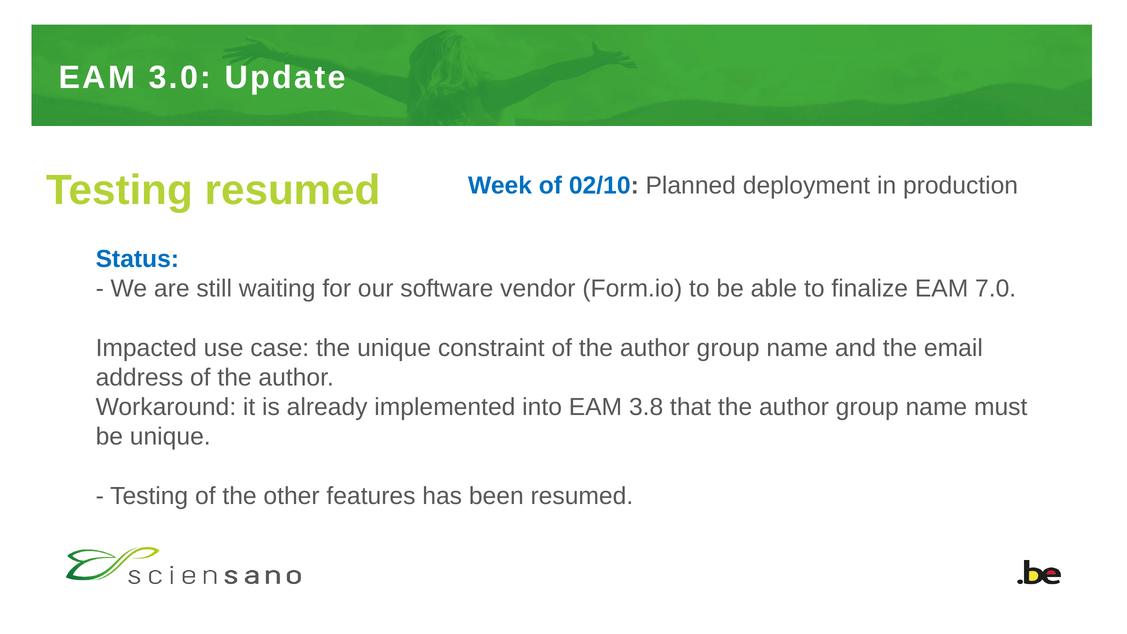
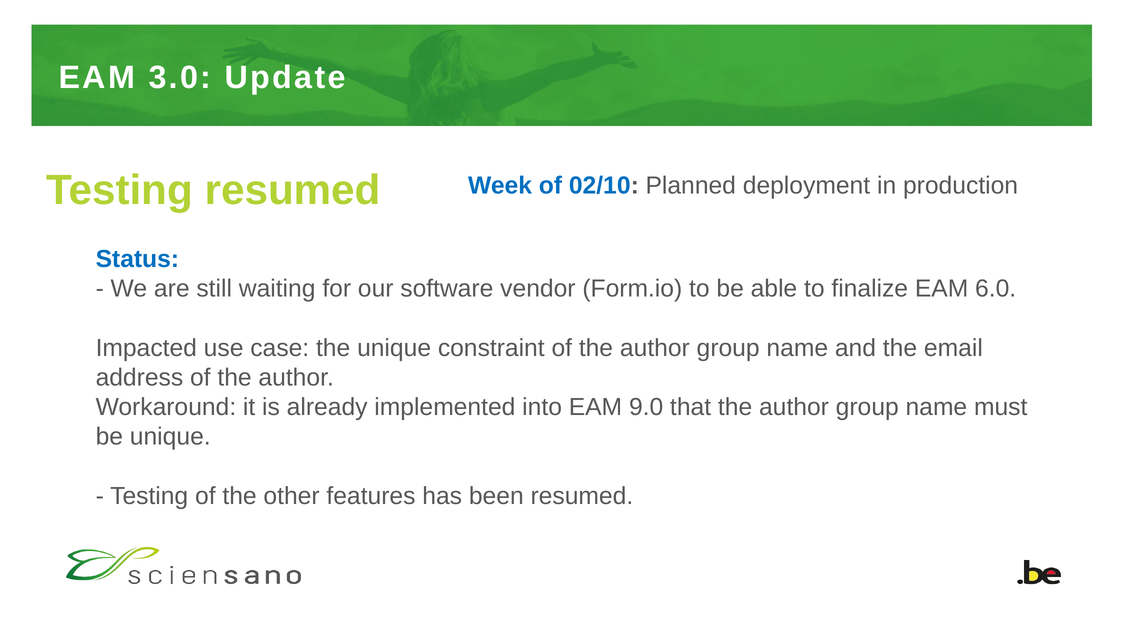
7.0: 7.0 -> 6.0
3.8: 3.8 -> 9.0
